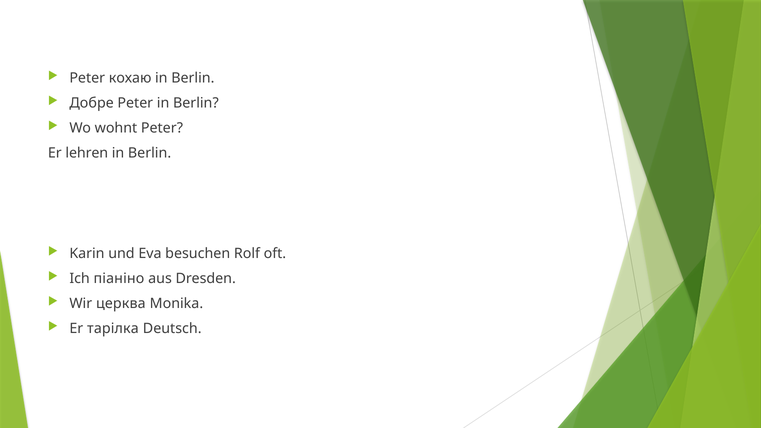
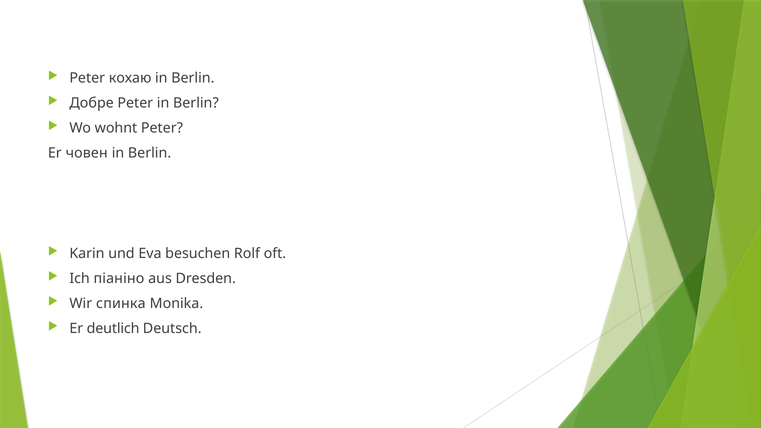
lehren: lehren -> човен
церква: церква -> спинка
тарілка: тарілка -> deutlich
